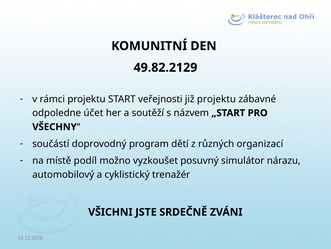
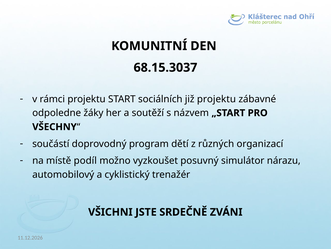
49.82.2129: 49.82.2129 -> 68.15.3037
veřejnosti: veřejnosti -> sociálních
účet: účet -> žáky
